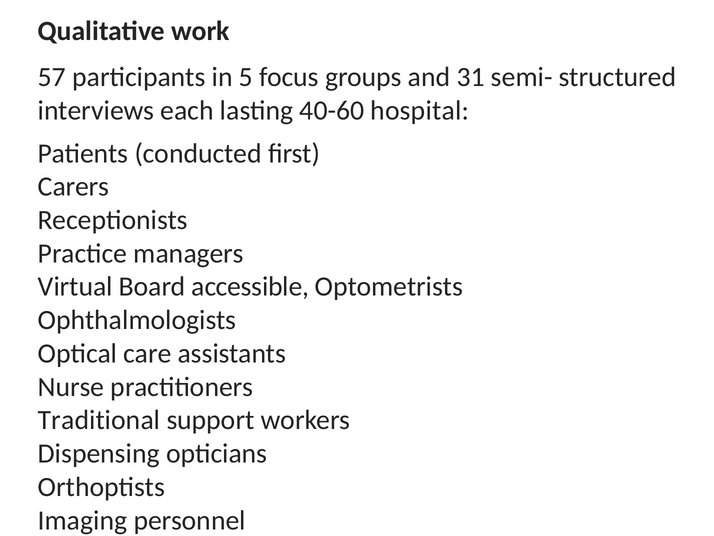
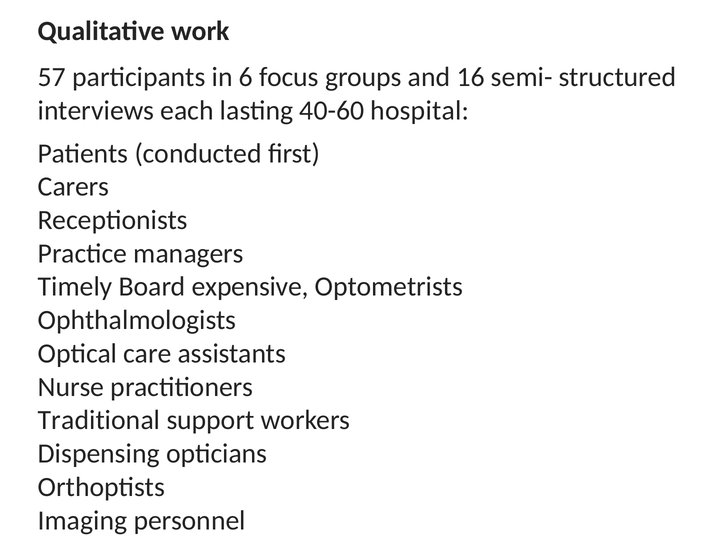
5: 5 -> 6
31: 31 -> 16
Virtual: Virtual -> Timely
accessible: accessible -> expensive
